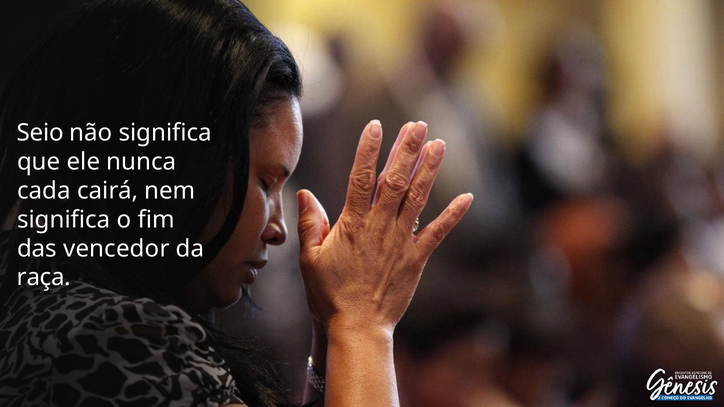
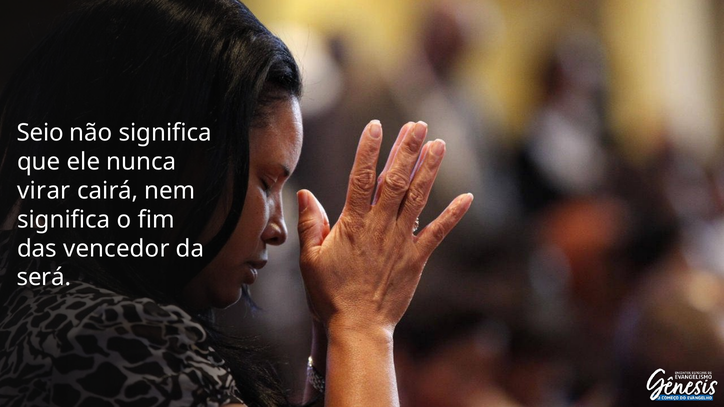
cada: cada -> virar
raça: raça -> será
